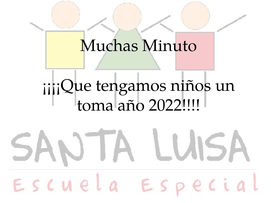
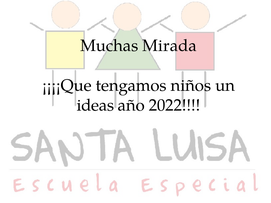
Minuto: Minuto -> Mirada
toma: toma -> ideas
